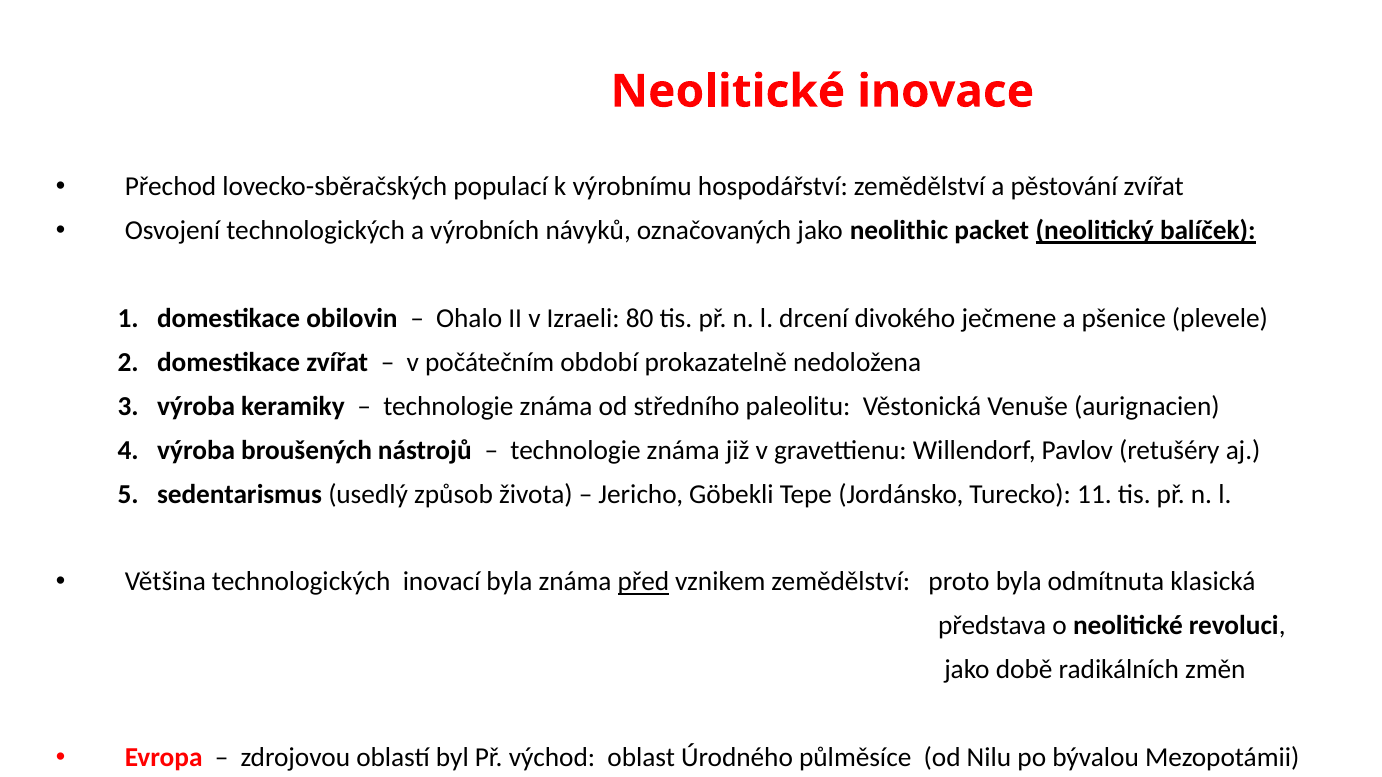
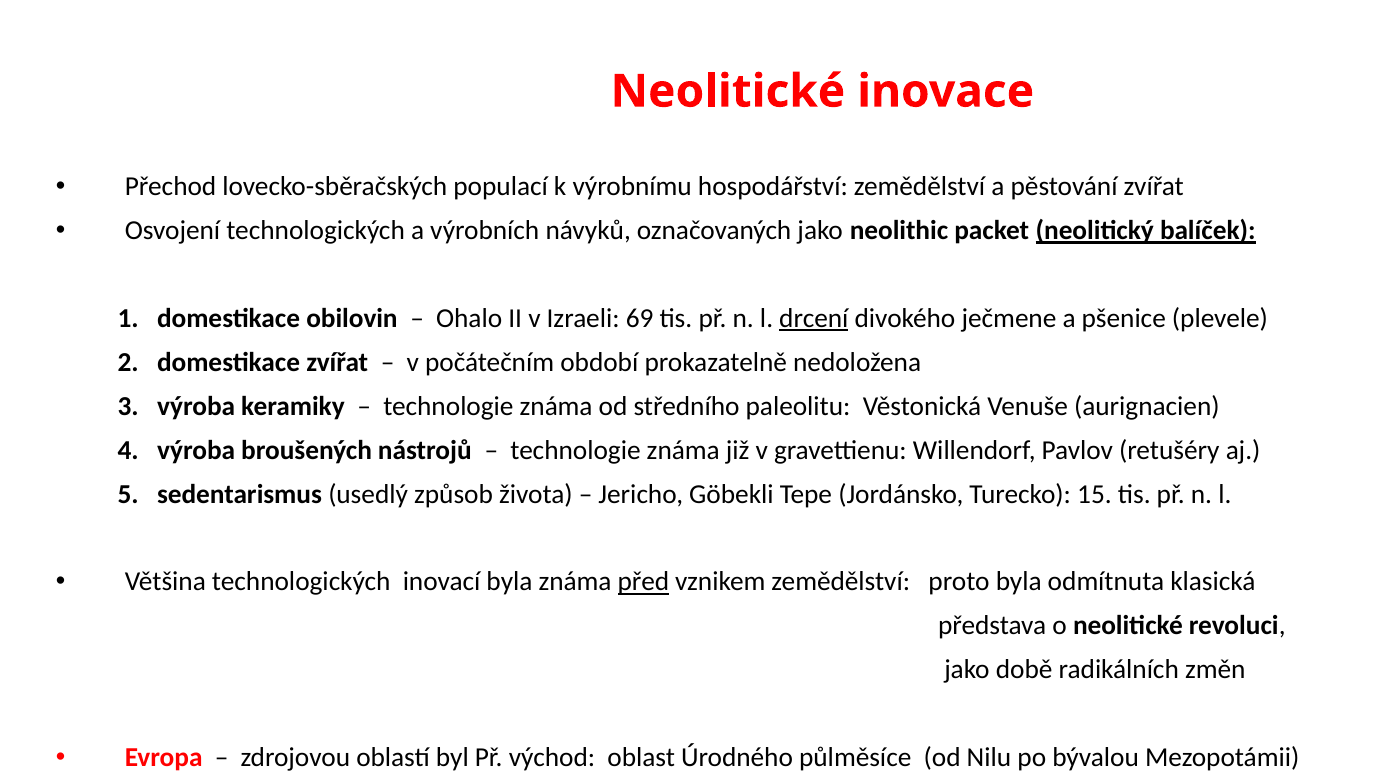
80: 80 -> 69
drcení underline: none -> present
11: 11 -> 15
